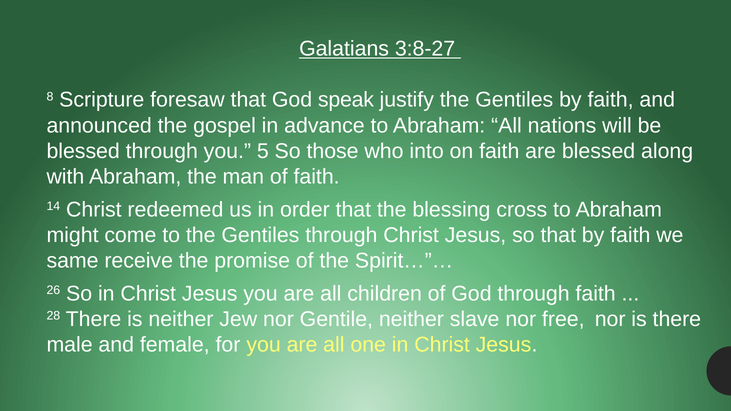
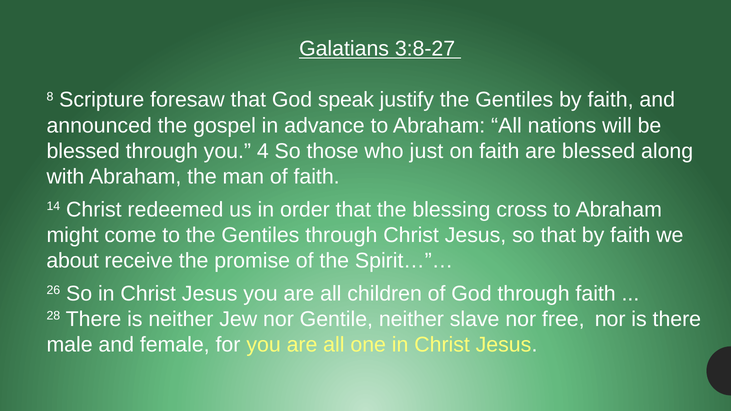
5: 5 -> 4
into: into -> just
same: same -> about
